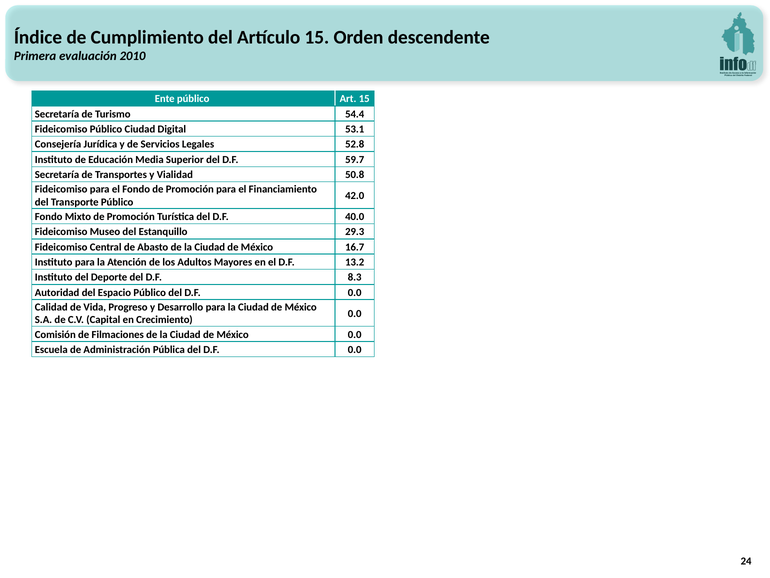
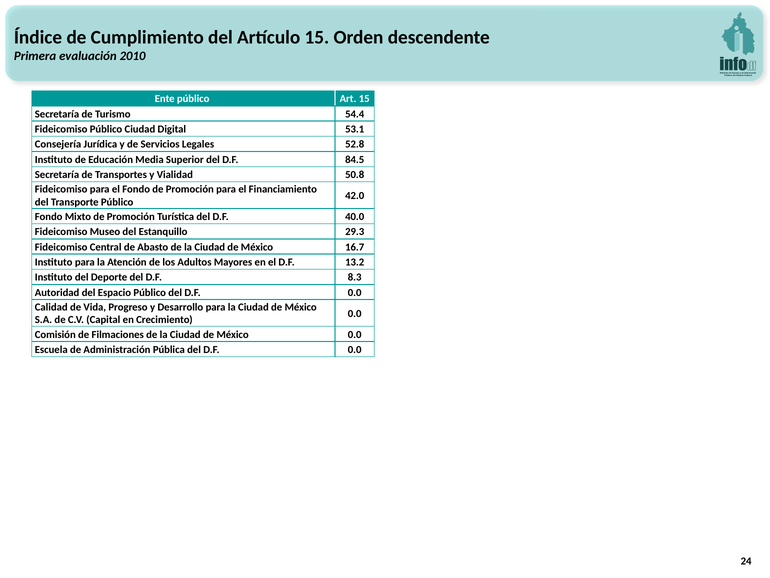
59.7: 59.7 -> 84.5
